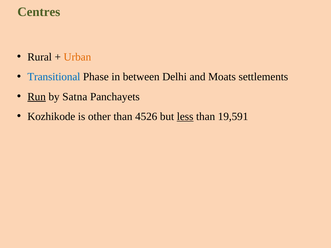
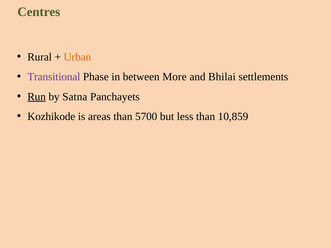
Transitional colour: blue -> purple
Delhi: Delhi -> More
Moats: Moats -> Bhilai
other: other -> areas
4526: 4526 -> 5700
less underline: present -> none
19,591: 19,591 -> 10,859
